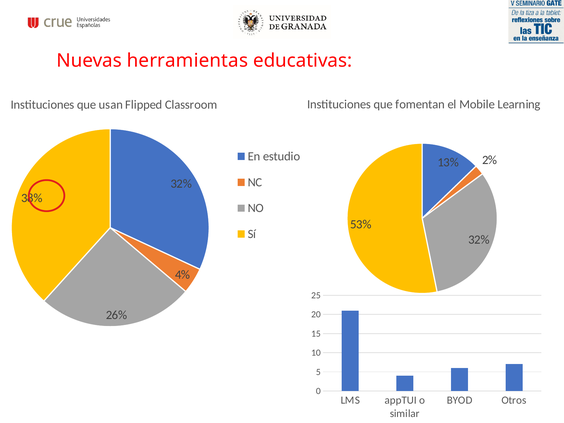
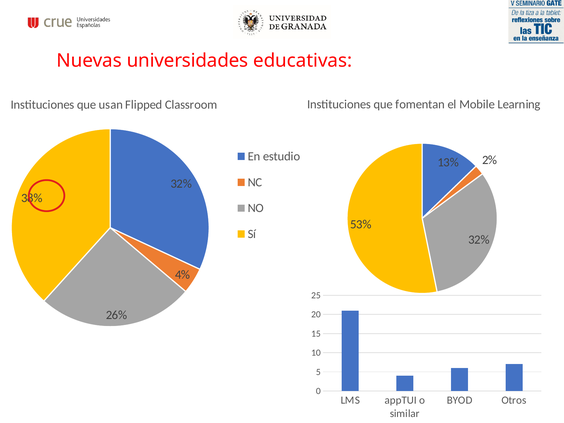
herramientas: herramientas -> universidades
